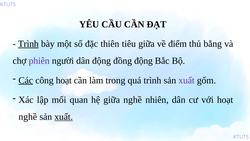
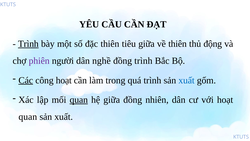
về điểm: điểm -> thiên
bằng: bằng -> động
dân động: động -> nghề
đồng động: động -> trình
xuất at (187, 80) colour: purple -> blue
quan at (79, 100) underline: none -> present
giữa nghề: nghề -> đồng
nghề at (28, 116): nghề -> quan
xuất at (64, 116) underline: present -> none
